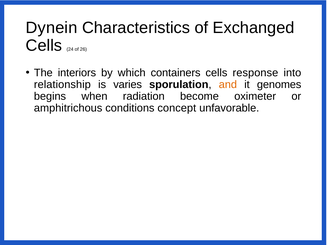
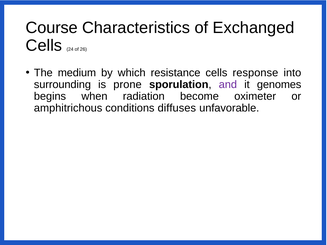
Dynein: Dynein -> Course
interiors: interiors -> medium
containers: containers -> resistance
relationship: relationship -> surrounding
varies: varies -> prone
and colour: orange -> purple
concept: concept -> diffuses
